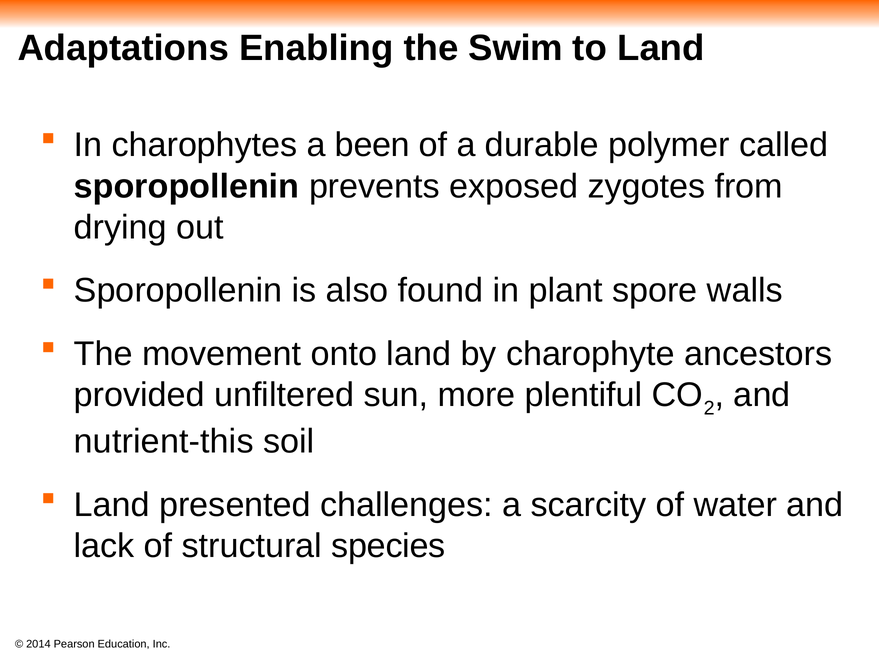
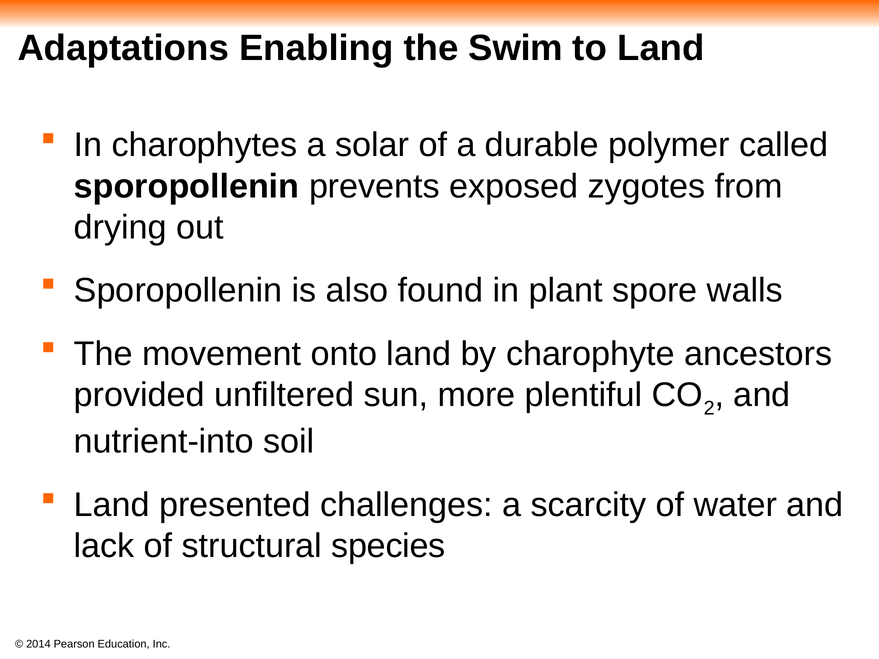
been: been -> solar
nutrient-this: nutrient-this -> nutrient-into
